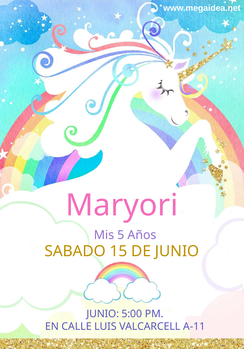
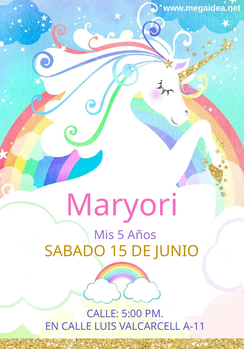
JUNIO at (103, 313): JUNIO -> CALLE
